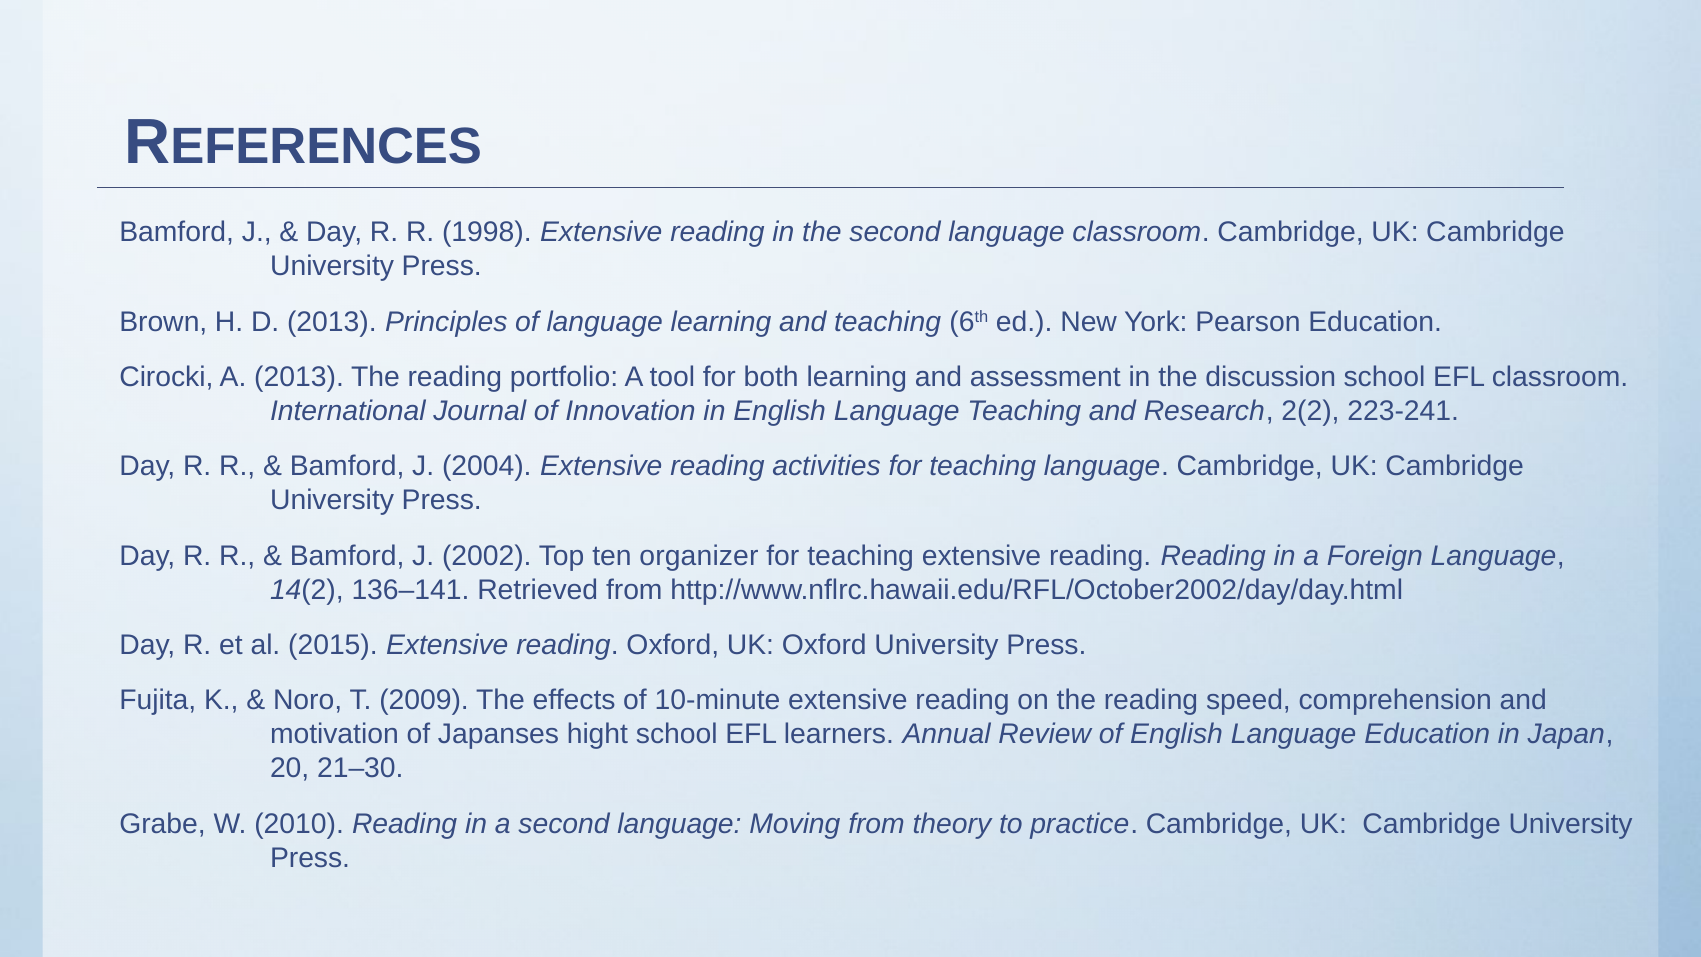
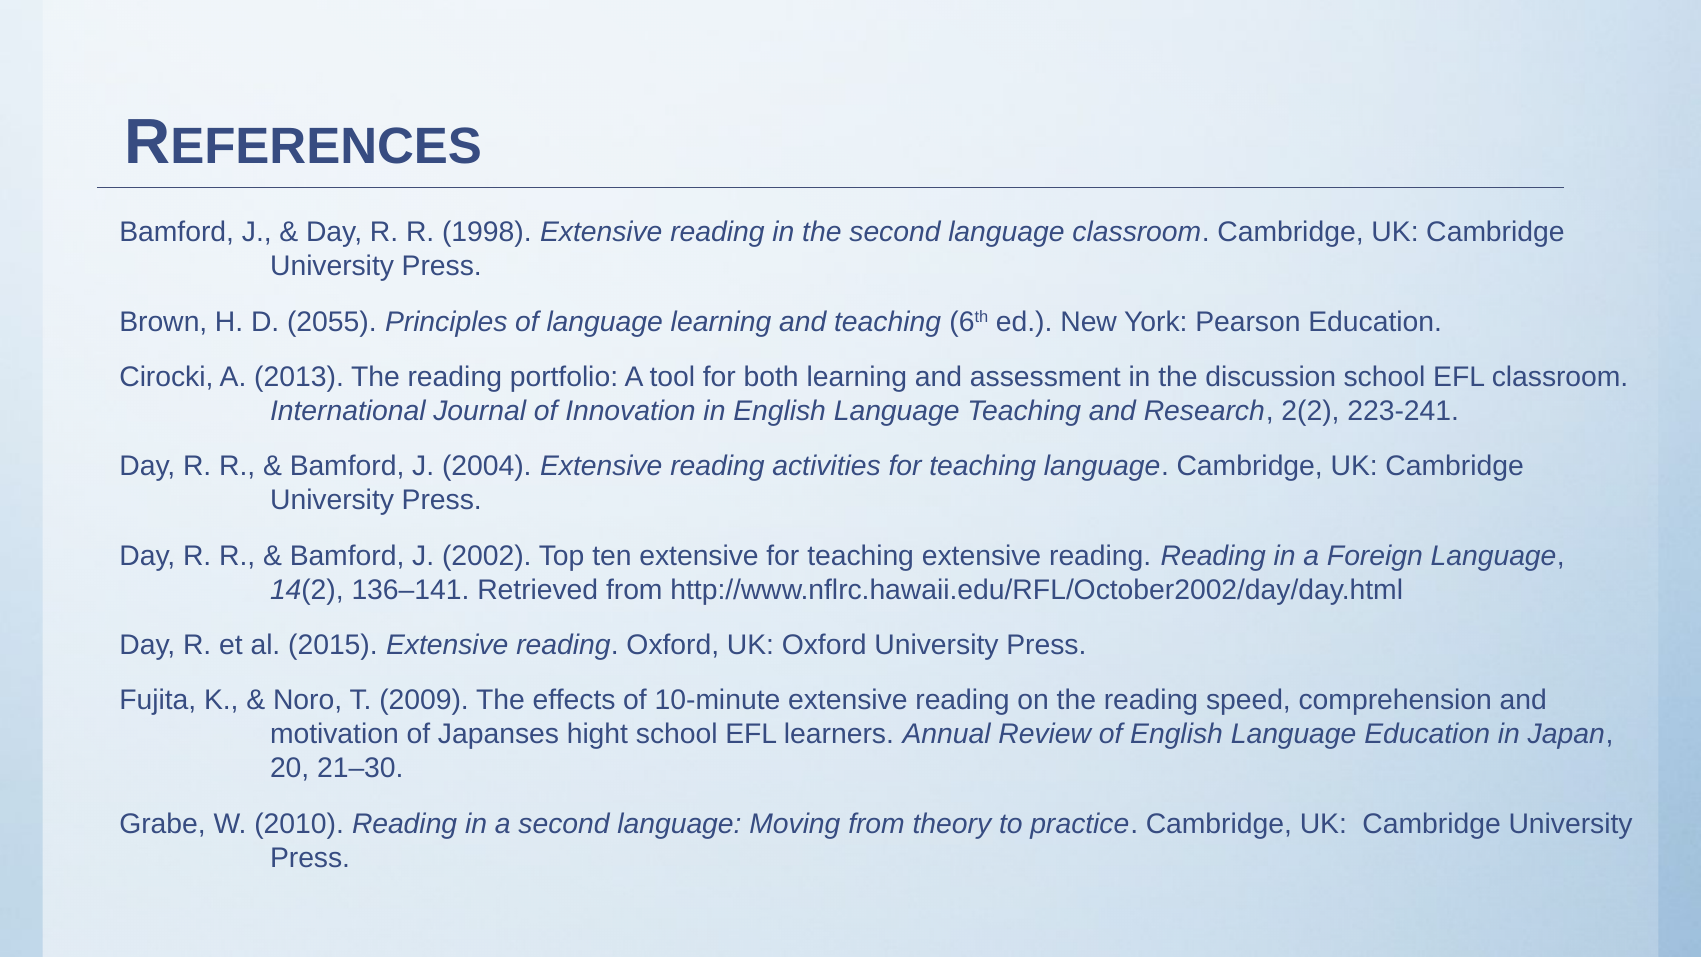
D 2013: 2013 -> 2055
ten organizer: organizer -> extensive
